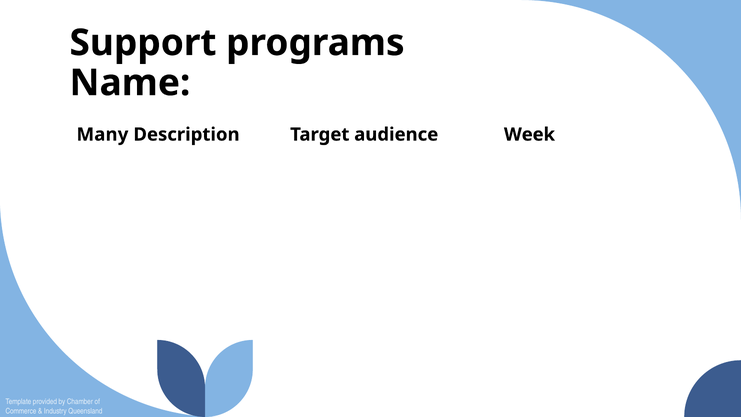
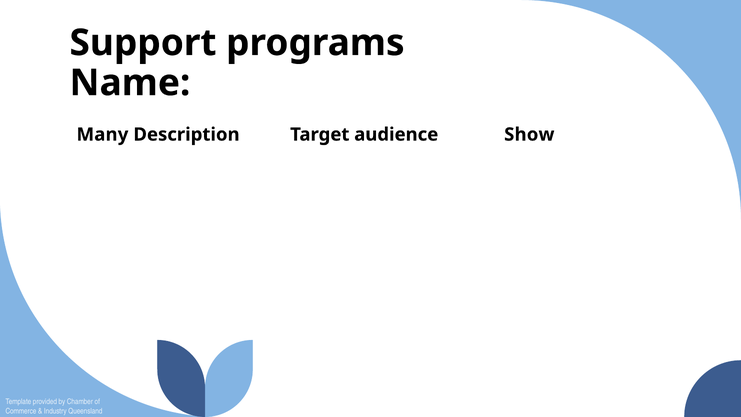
Week: Week -> Show
